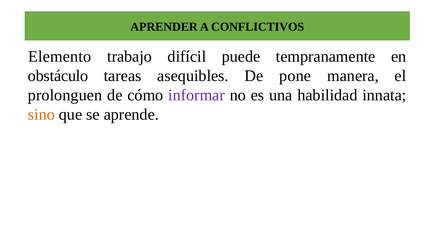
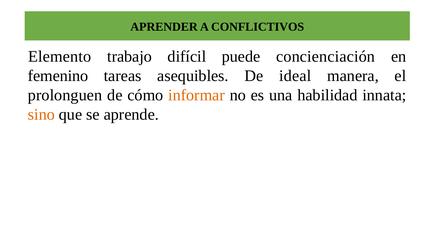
tempranamente: tempranamente -> concienciación
obstáculo: obstáculo -> femenino
pone: pone -> ideal
informar colour: purple -> orange
